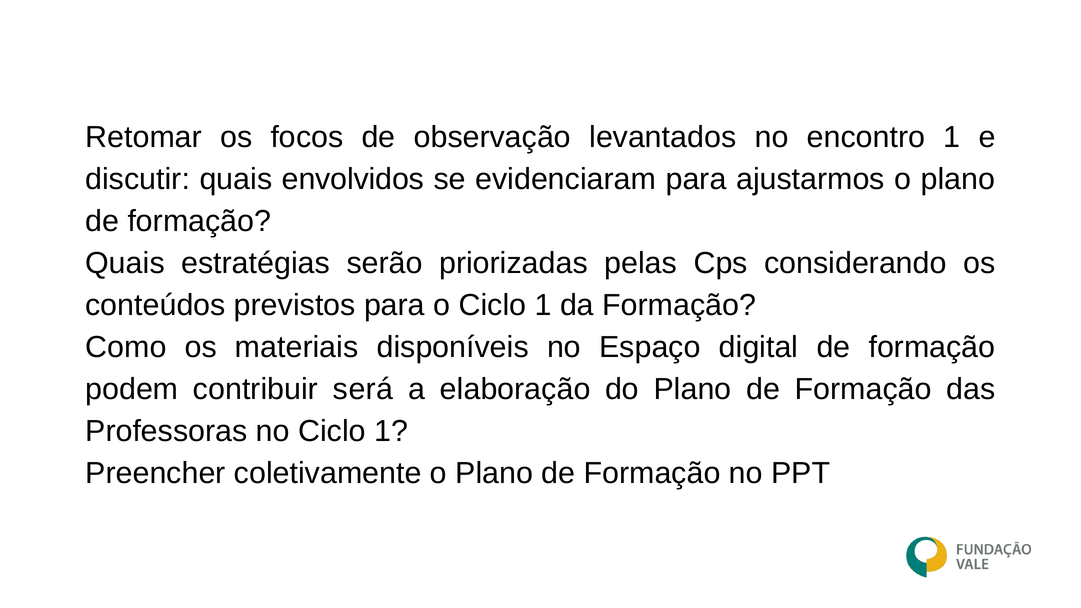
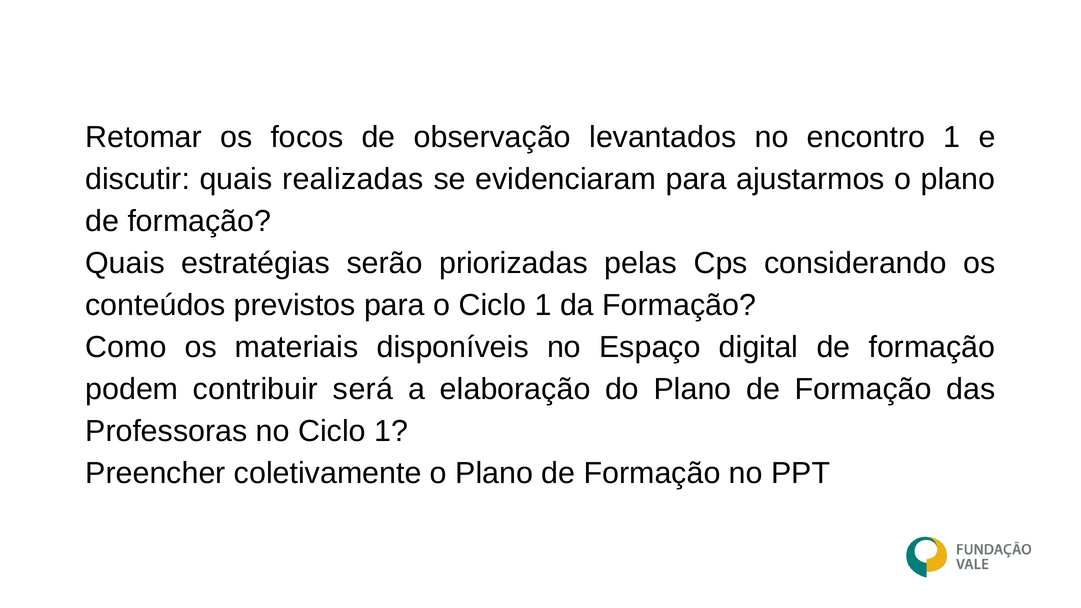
envolvidos: envolvidos -> realizadas
